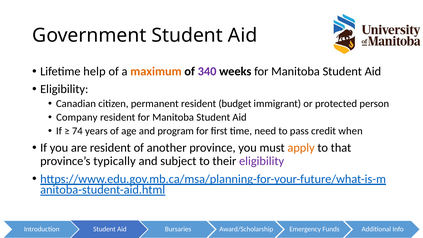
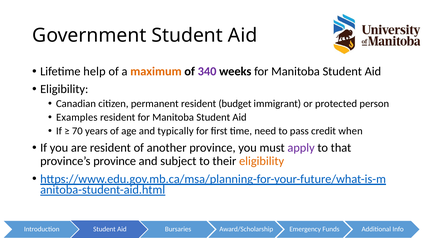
Company: Company -> Examples
74: 74 -> 70
program: program -> typically
apply colour: orange -> purple
province’s typically: typically -> province
eligibility at (262, 161) colour: purple -> orange
